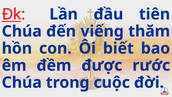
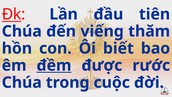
đềm underline: none -> present
